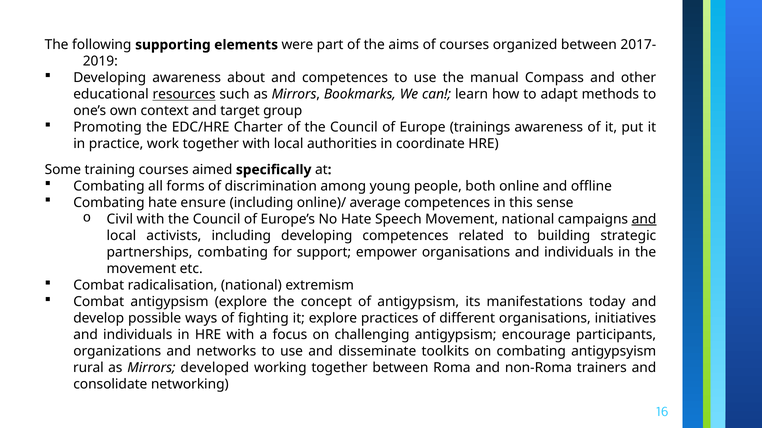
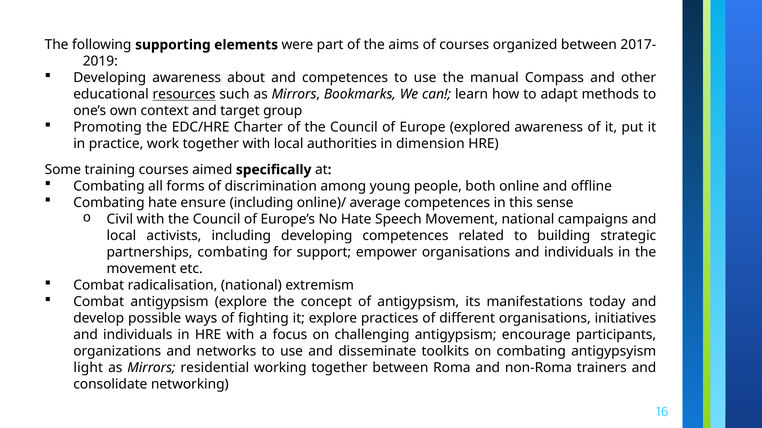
trainings: trainings -> explored
coordinate: coordinate -> dimension
and at (644, 220) underline: present -> none
rural: rural -> light
developed: developed -> residential
